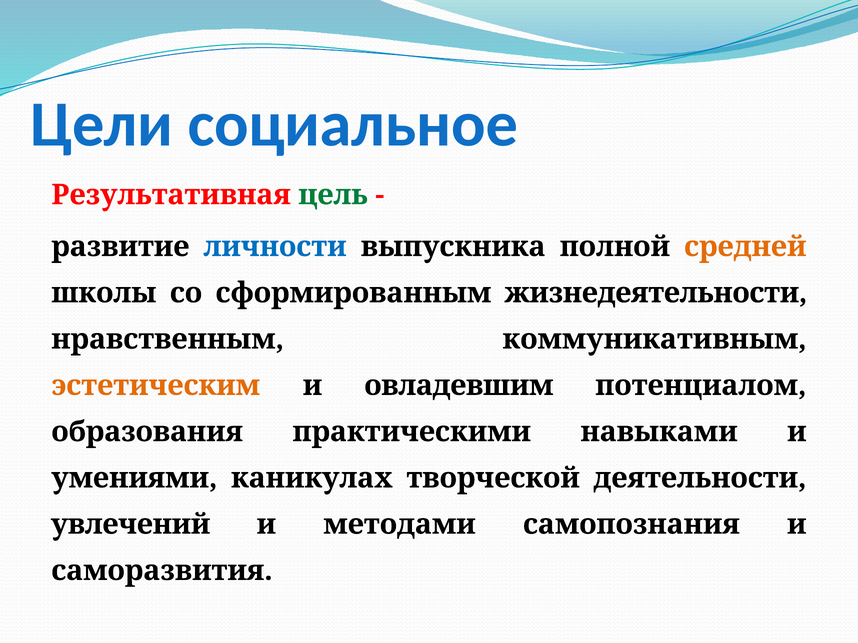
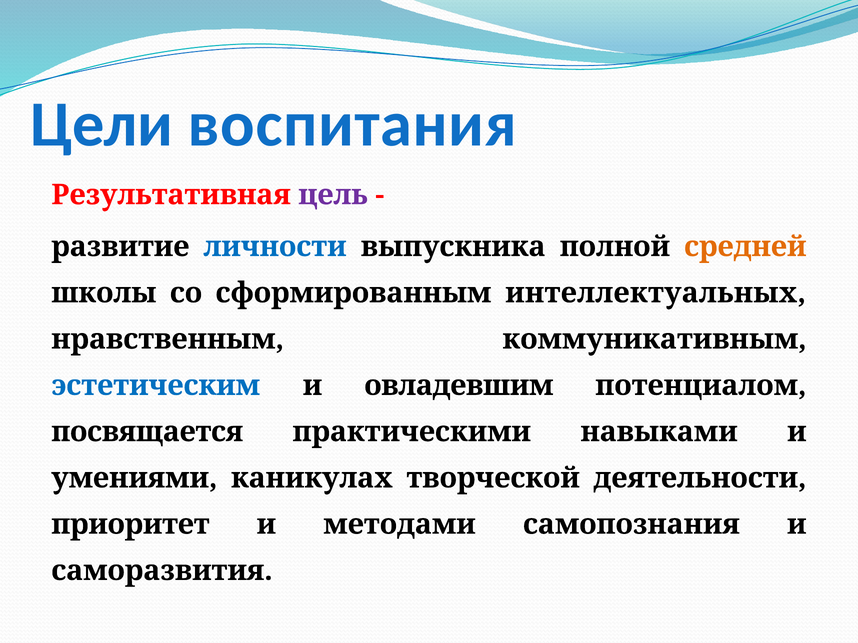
социальное: социальное -> воспитания
цель colour: green -> purple
жизнедеятельности: жизнедеятельности -> интеллектуальных
эстетическим colour: orange -> blue
образования: образования -> посвящается
увлечений: увлечений -> приоритет
